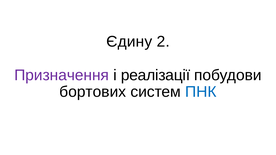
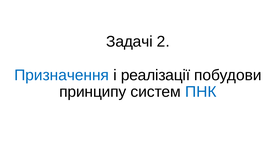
Єдину: Єдину -> Задачі
Призначення colour: purple -> blue
бортових: бортових -> принципу
